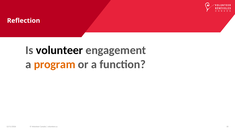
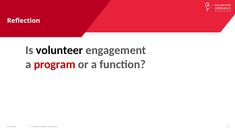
program colour: orange -> red
